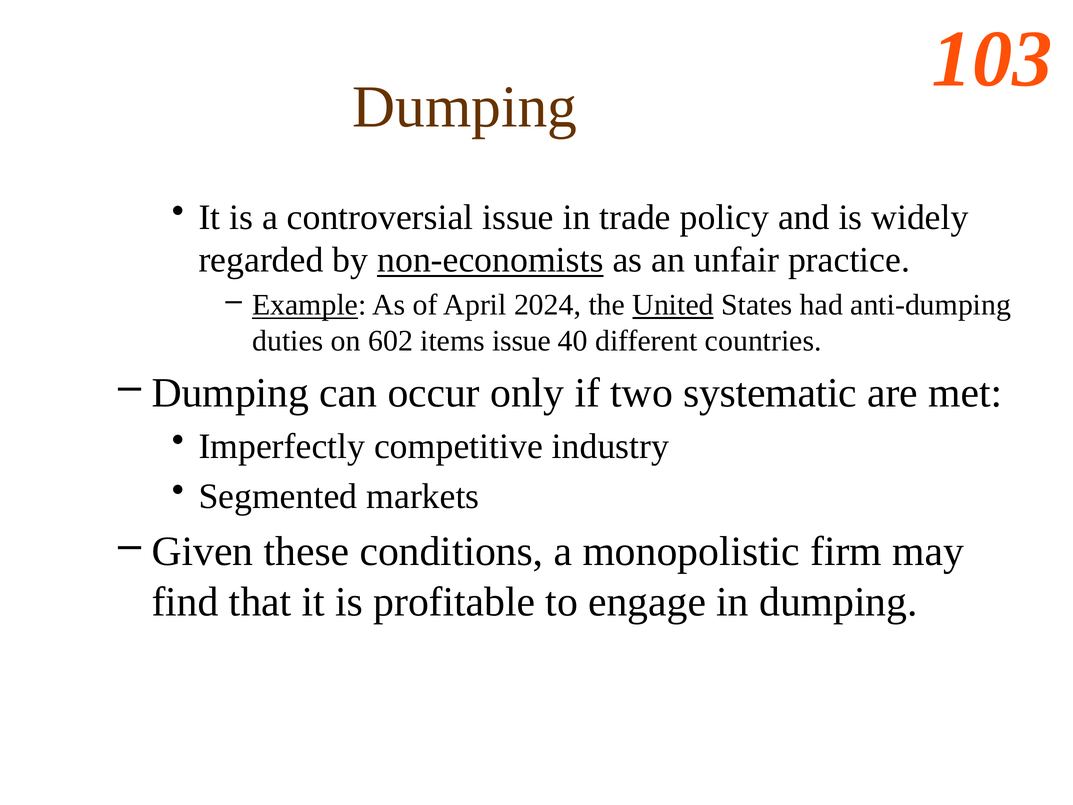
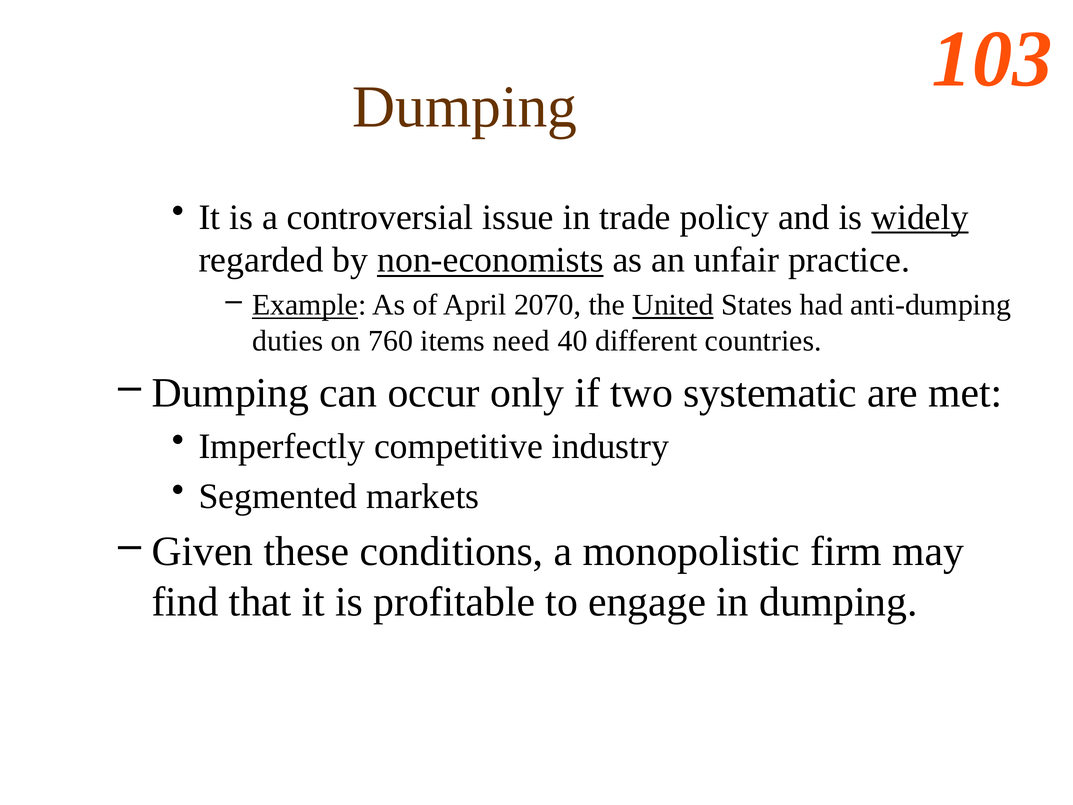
widely underline: none -> present
2024: 2024 -> 2070
602: 602 -> 760
items issue: issue -> need
